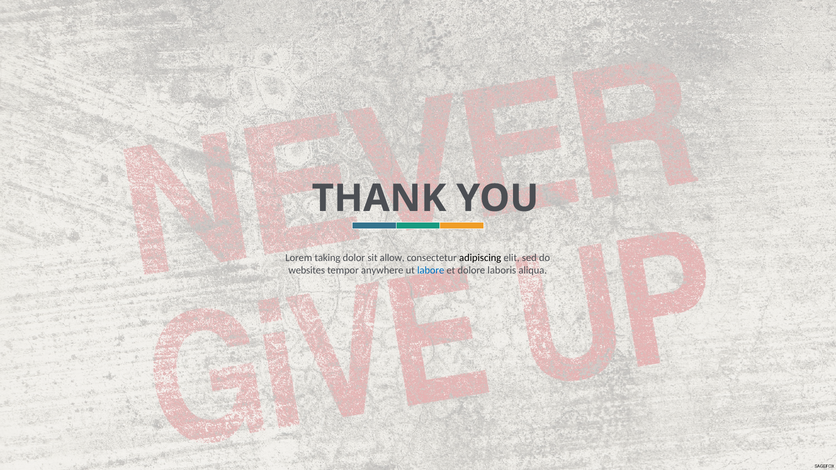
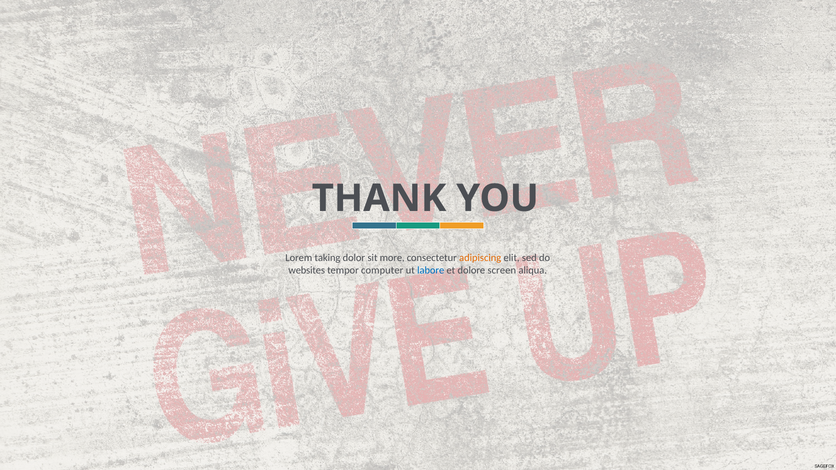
allow: allow -> more
adipiscing colour: black -> orange
anywhere: anywhere -> computer
laboris: laboris -> screen
